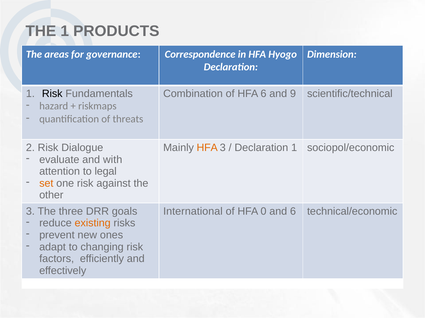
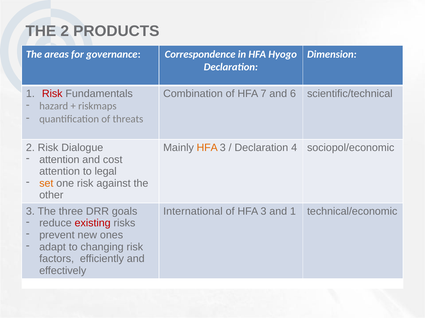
THE 1: 1 -> 2
Risk at (52, 94) colour: black -> red
HFA 6: 6 -> 7
9: 9 -> 6
Declaration 1: 1 -> 4
evaluate at (59, 160): evaluate -> attention
with: with -> cost
of HFA 0: 0 -> 3
and 6: 6 -> 1
existing colour: orange -> red
